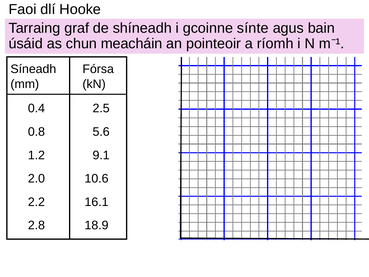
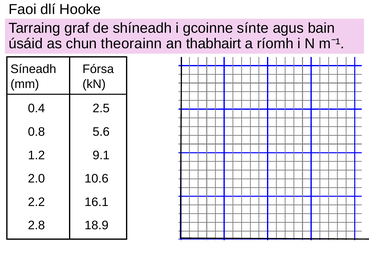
meacháin: meacháin -> theorainn
pointeoir: pointeoir -> thabhairt
